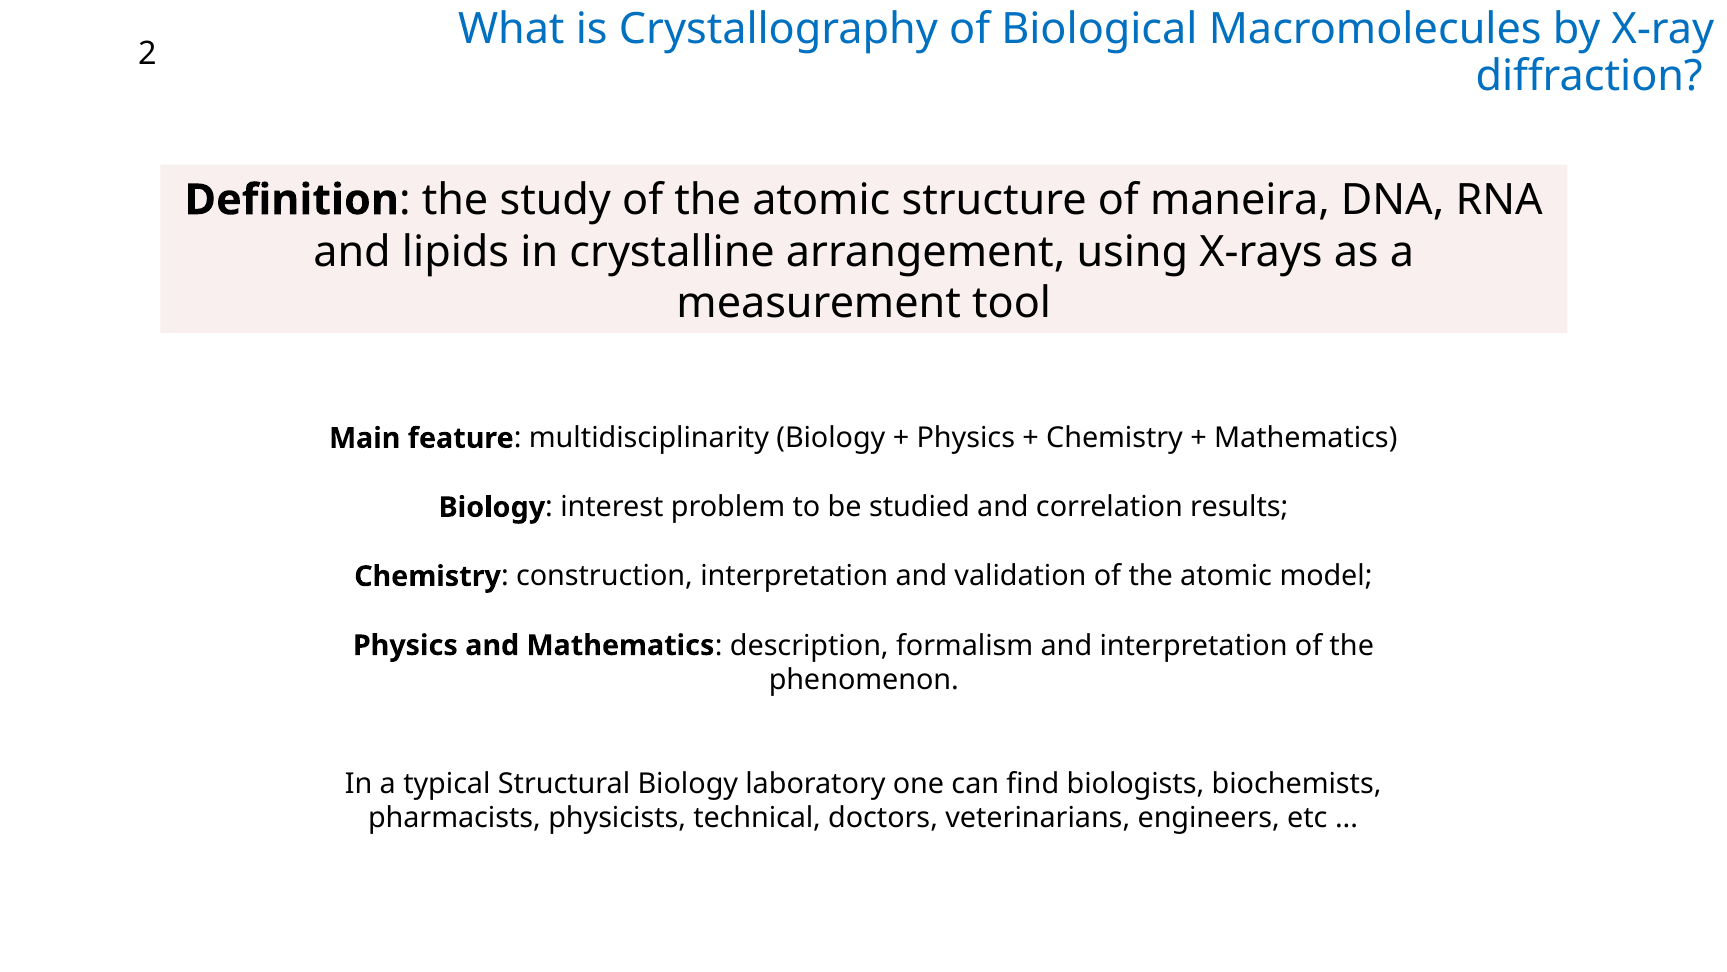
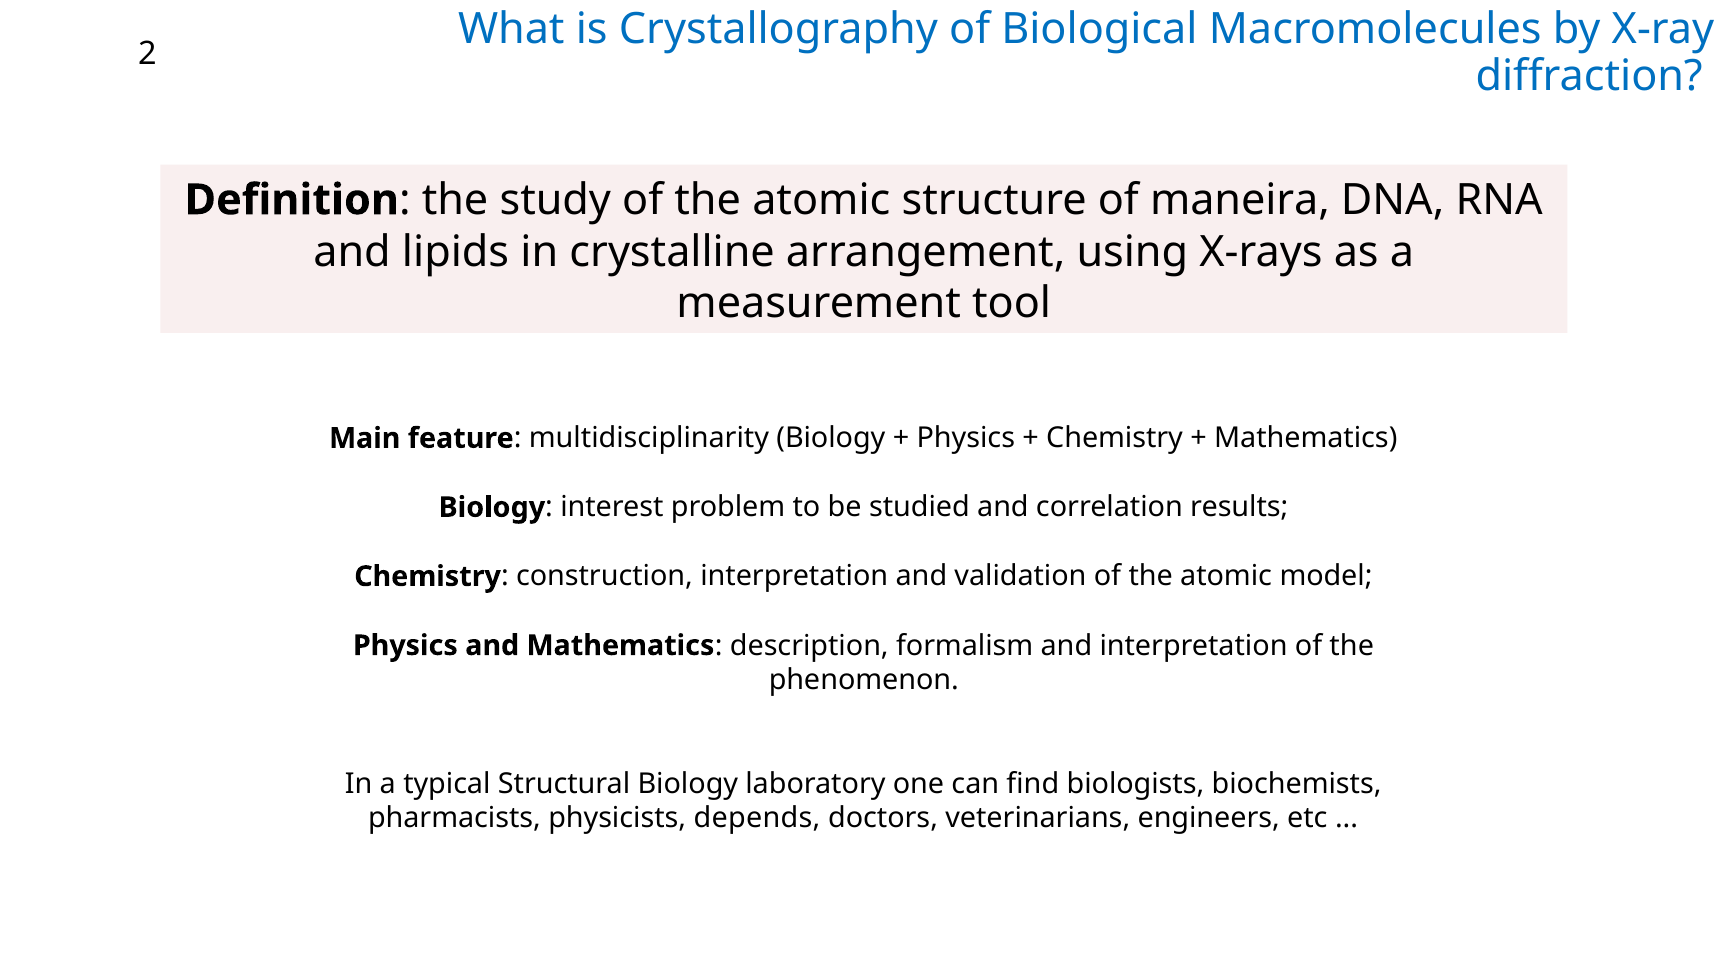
technical: technical -> depends
